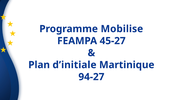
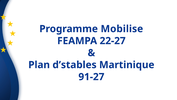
45-27: 45-27 -> 22-27
d’initiale: d’initiale -> d’stables
94-27: 94-27 -> 91-27
